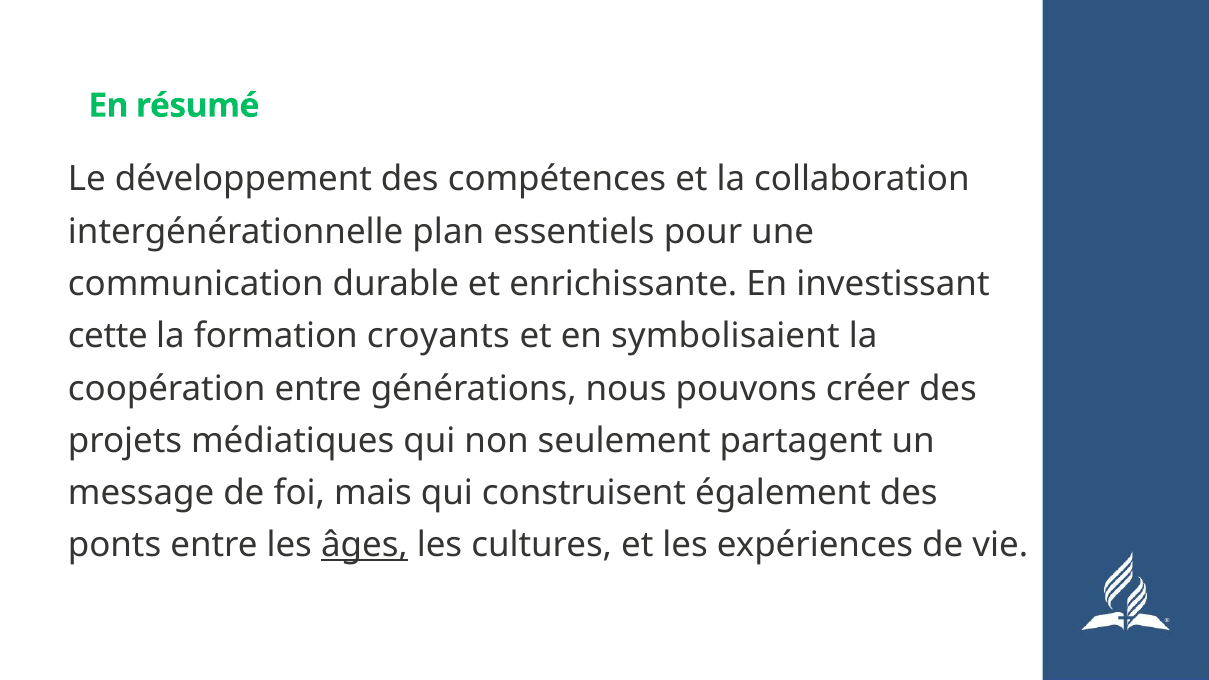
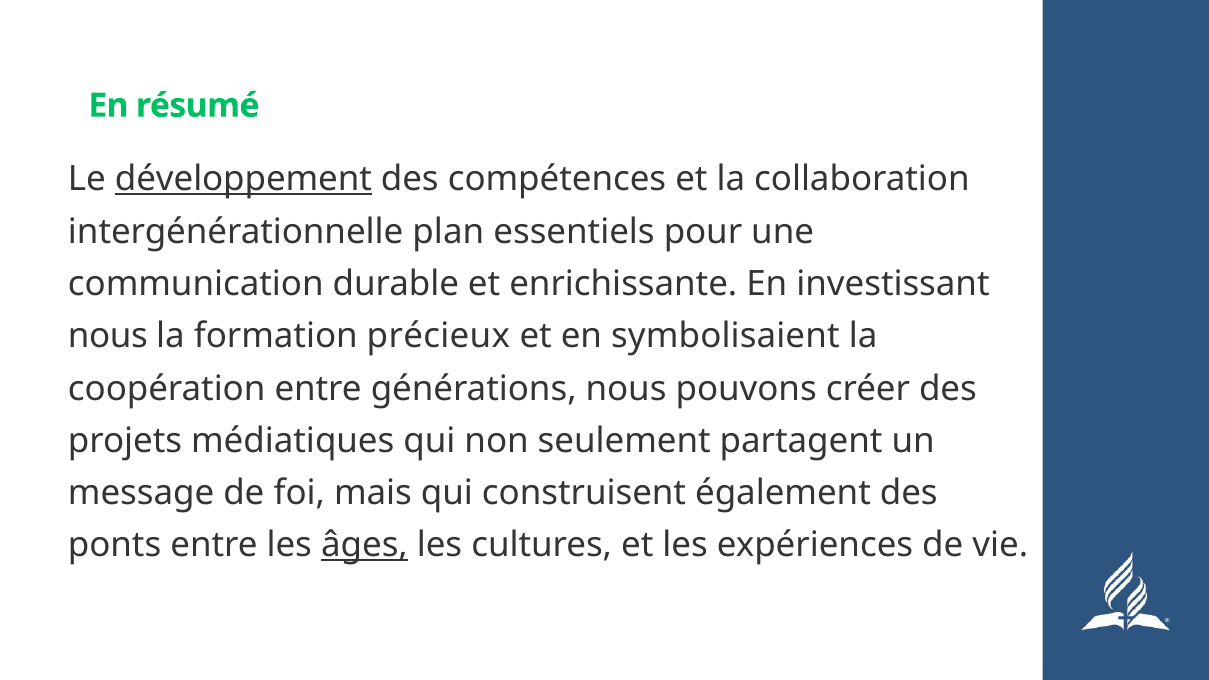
développement underline: none -> present
cette at (108, 336): cette -> nous
croyants: croyants -> précieux
